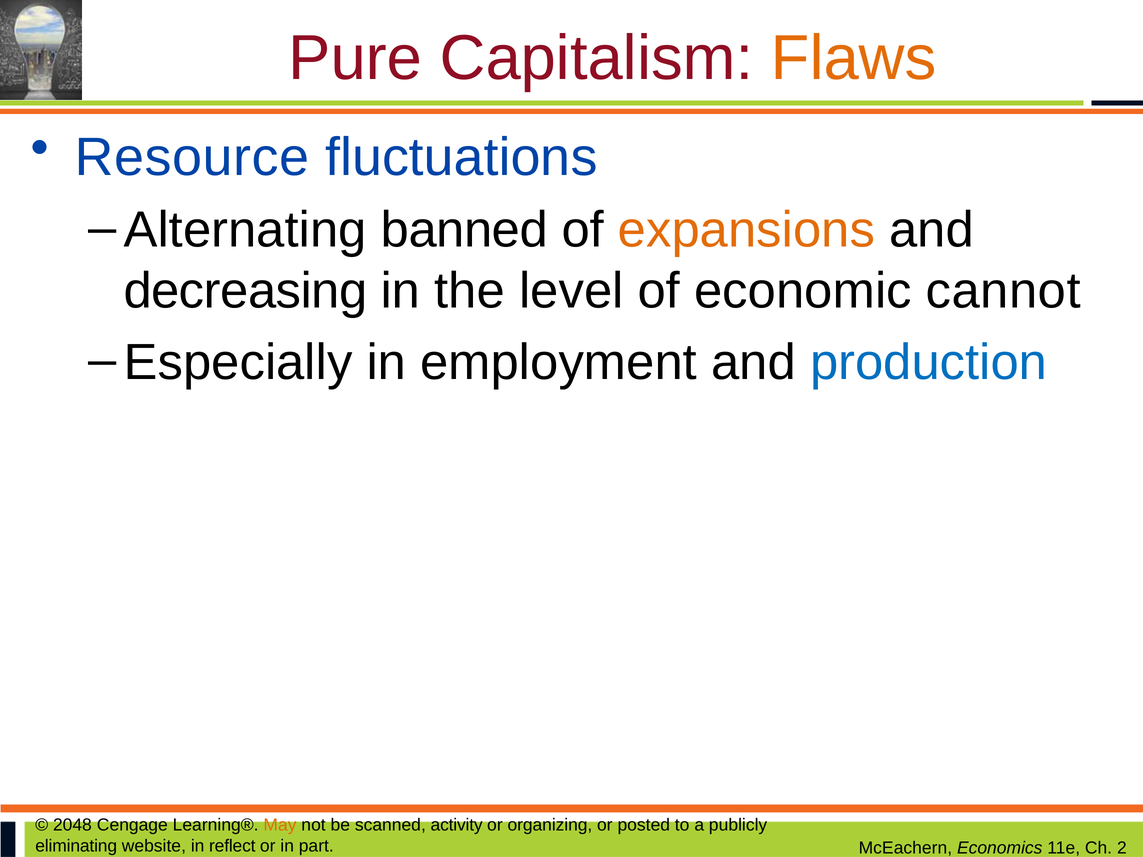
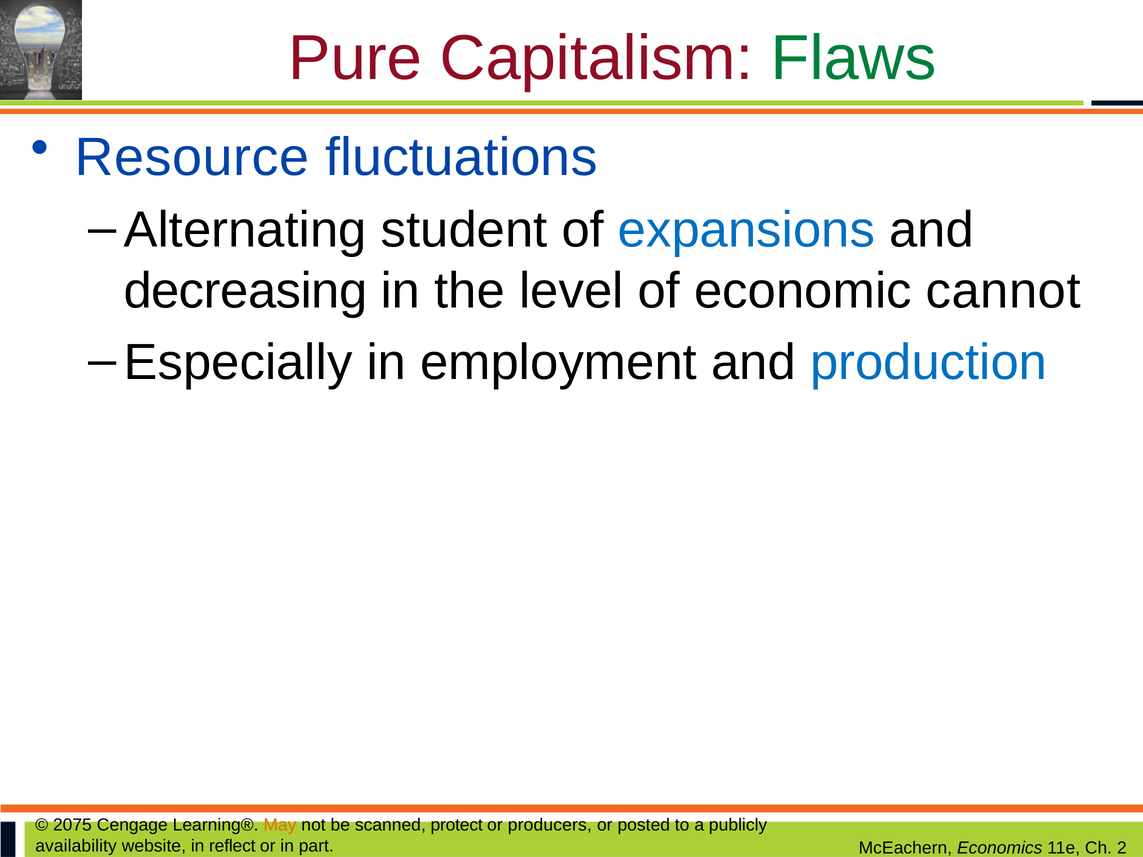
Flaws colour: orange -> green
banned: banned -> student
expansions colour: orange -> blue
2048: 2048 -> 2075
activity: activity -> protect
organizing: organizing -> producers
eliminating: eliminating -> availability
